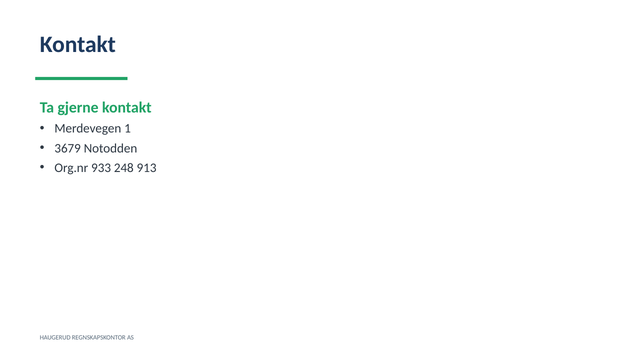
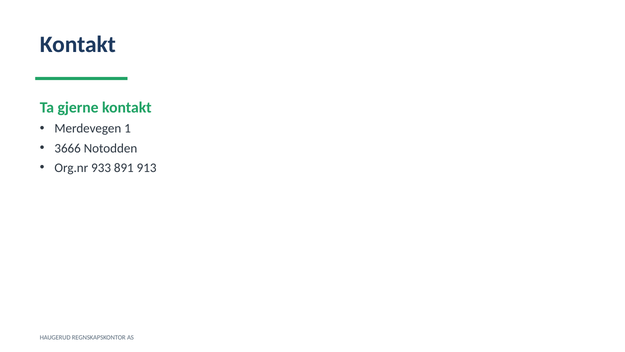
3679: 3679 -> 3666
248: 248 -> 891
